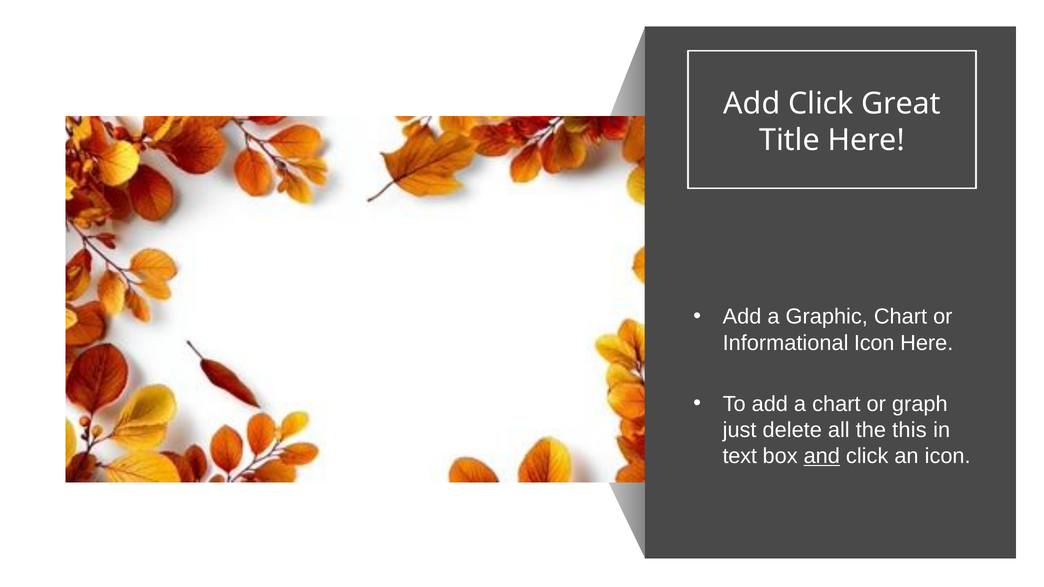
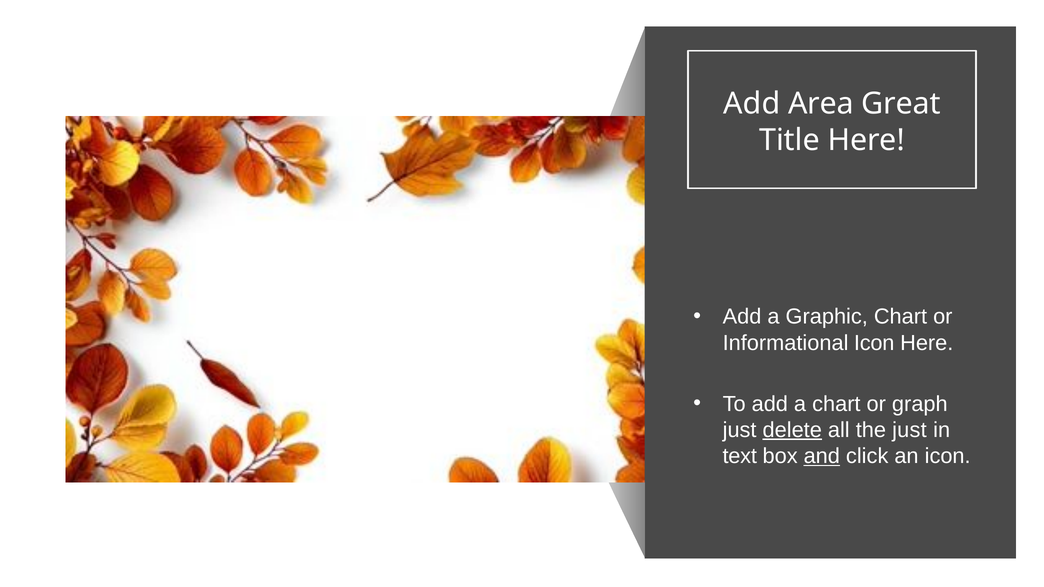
Add Click: Click -> Area
delete underline: none -> present
the this: this -> just
